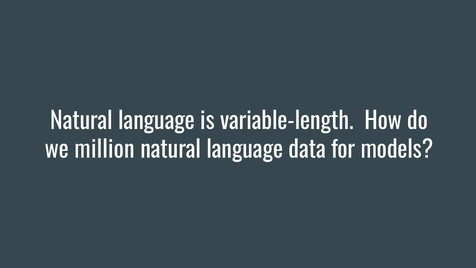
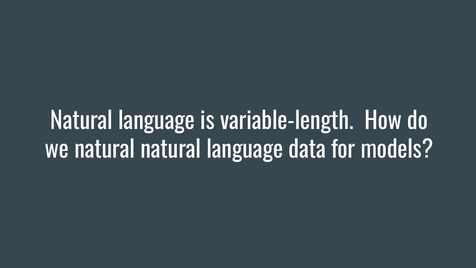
we million: million -> natural
